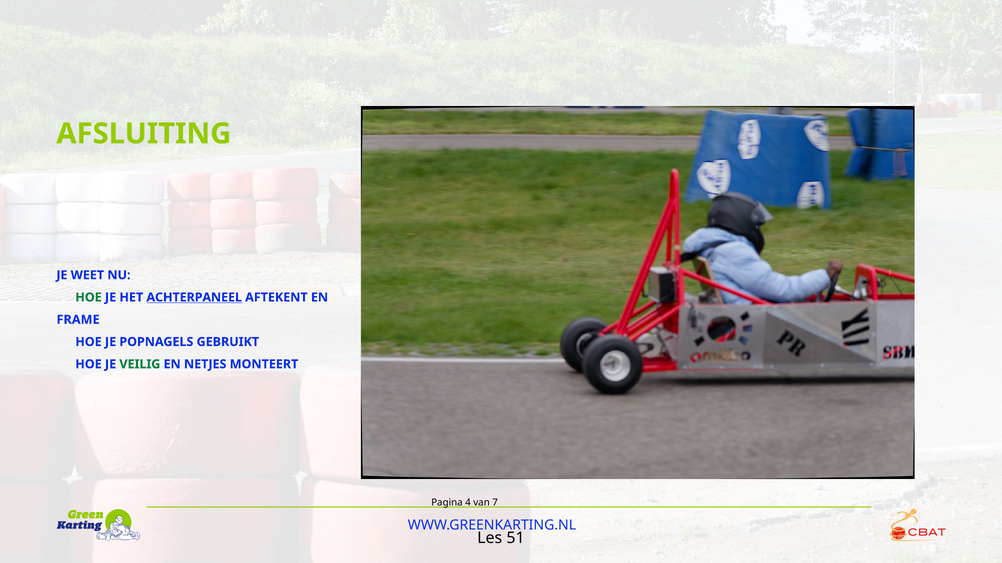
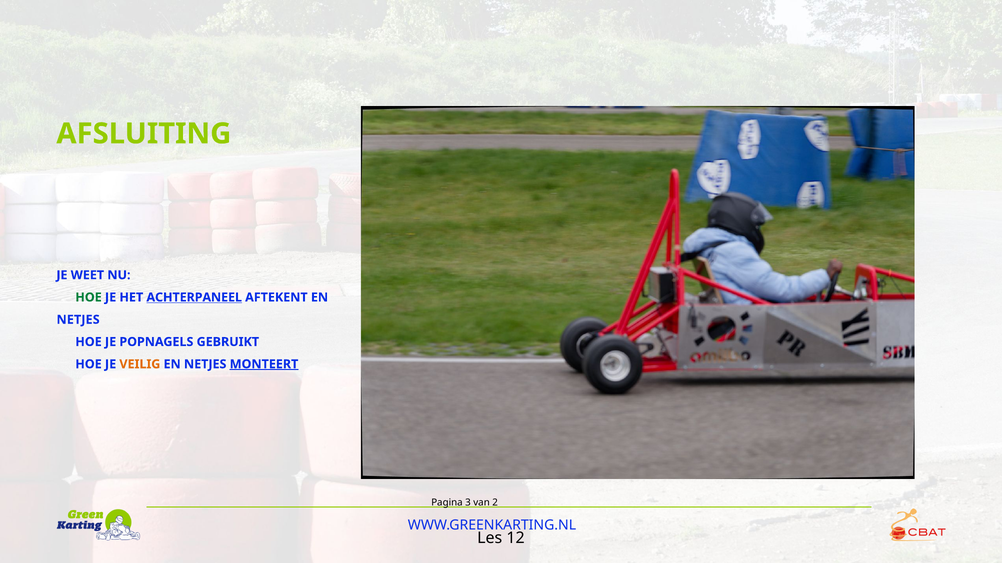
FRAME at (78, 320): FRAME -> NETJES
VEILIG colour: green -> orange
MONTEERT underline: none -> present
4: 4 -> 3
7: 7 -> 2
51: 51 -> 12
